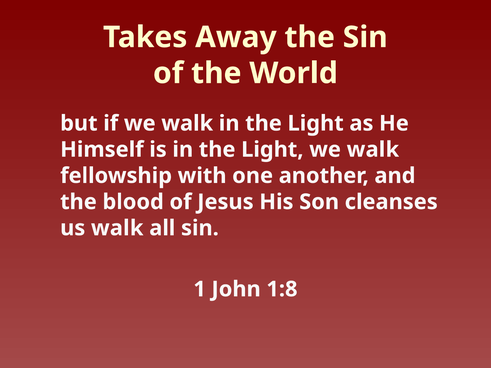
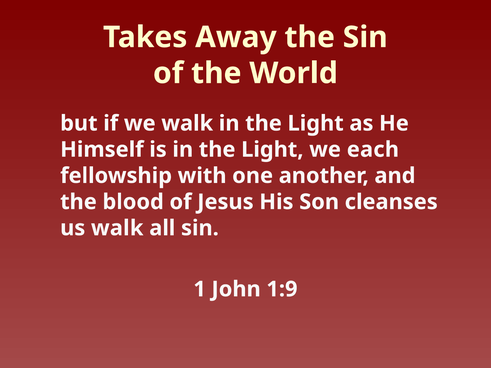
Light we walk: walk -> each
1:8: 1:8 -> 1:9
